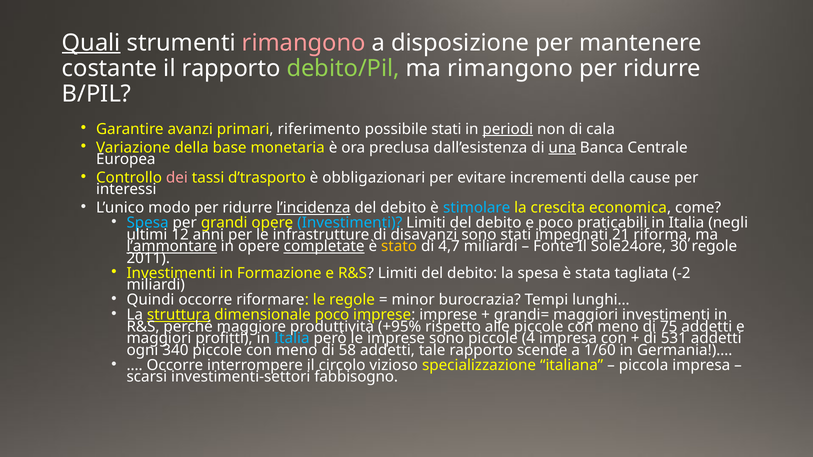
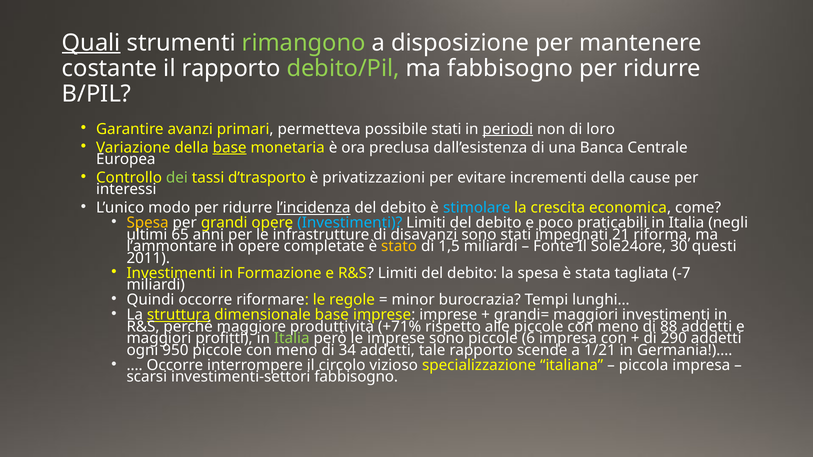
rimangono at (304, 43) colour: pink -> light green
ma rimangono: rimangono -> fabbisogno
riferimento: riferimento -> permetteva
cala: cala -> loro
base at (230, 148) underline: none -> present
una underline: present -> none
dei colour: pink -> light green
obbligazionari: obbligazionari -> privatizzazioni
Spesa at (148, 223) colour: light blue -> yellow
12: 12 -> 65
l’ammontare underline: present -> none
completate underline: present -> none
4,7: 4,7 -> 1,5
30 regole: regole -> questi
-2: -2 -> -7
dimensionale poco: poco -> base
+95%: +95% -> +71%
75: 75 -> 88
Italia at (292, 339) colour: light blue -> light green
4: 4 -> 6
531: 531 -> 290
340: 340 -> 950
58: 58 -> 34
1/60: 1/60 -> 1/21
